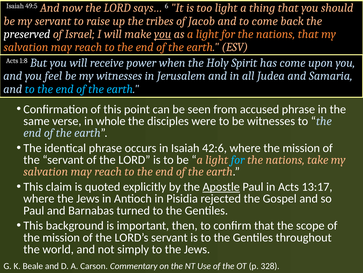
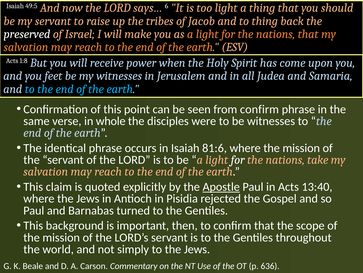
to come: come -> thing
you at (163, 34) underline: present -> none
feel: feel -> feet
from accused: accused -> confirm
42:6: 42:6 -> 81:6
for at (238, 159) colour: light blue -> white
13:17: 13:17 -> 13:40
328: 328 -> 636
